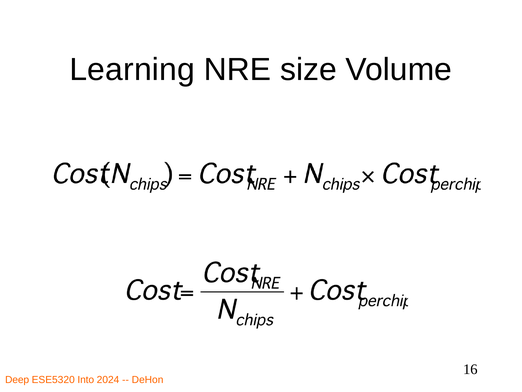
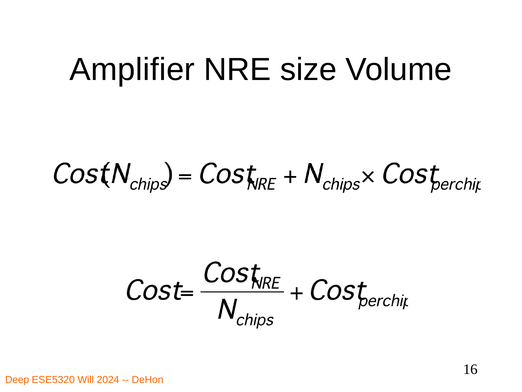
Learning: Learning -> Amplifier
Into: Into -> Will
